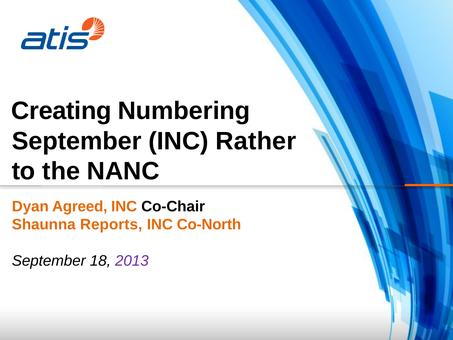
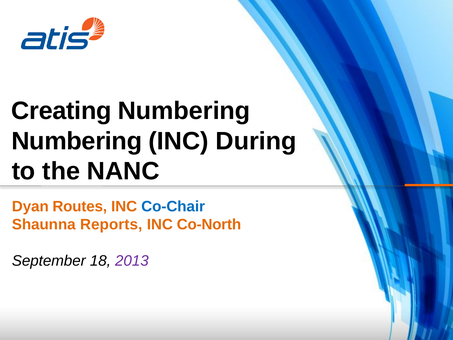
September at (77, 141): September -> Numbering
Rather: Rather -> During
Agreed: Agreed -> Routes
Co-Chair colour: black -> blue
